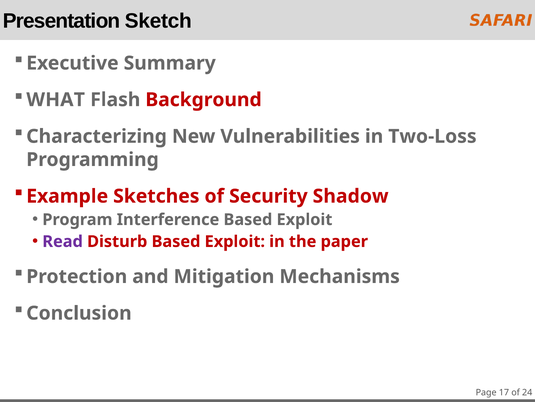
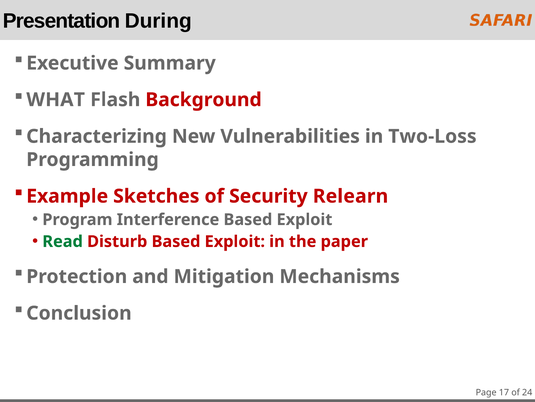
Sketch: Sketch -> During
Shadow: Shadow -> Relearn
Read colour: purple -> green
